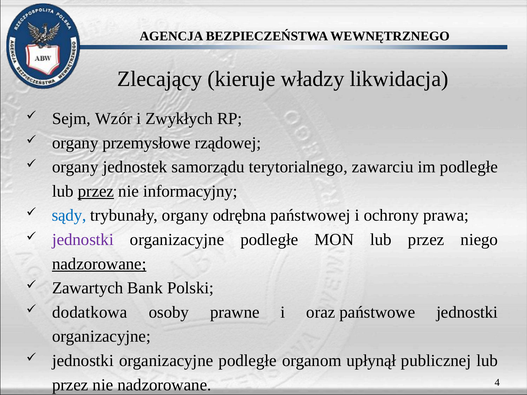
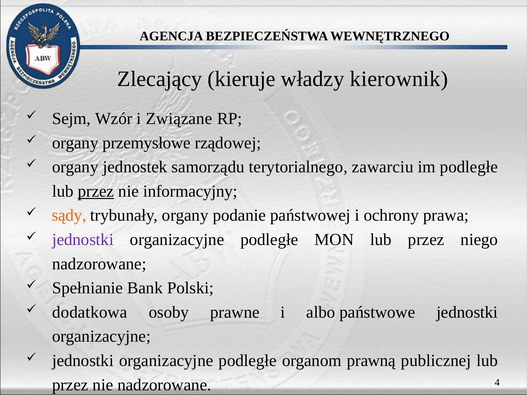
likwidacja: likwidacja -> kierownik
Zwykłych: Zwykłych -> Związane
sądy colour: blue -> orange
odrębna: odrębna -> podanie
nadzorowane at (99, 264) underline: present -> none
Zawartych: Zawartych -> Spełnianie
oraz: oraz -> albo
upłynął: upłynął -> prawną
